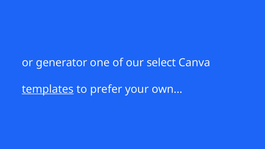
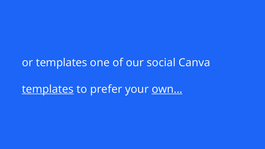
or generator: generator -> templates
select: select -> social
own… underline: none -> present
